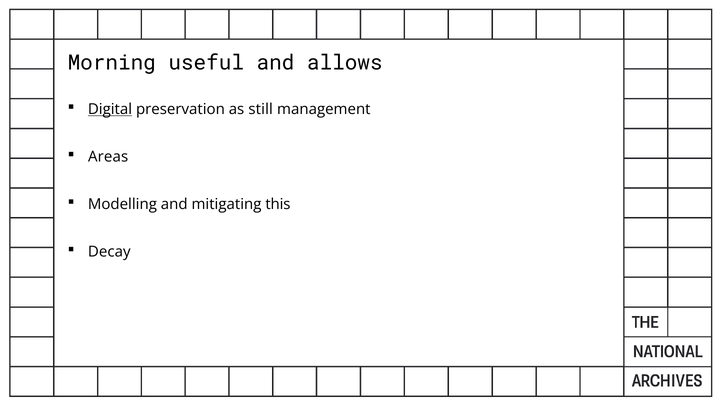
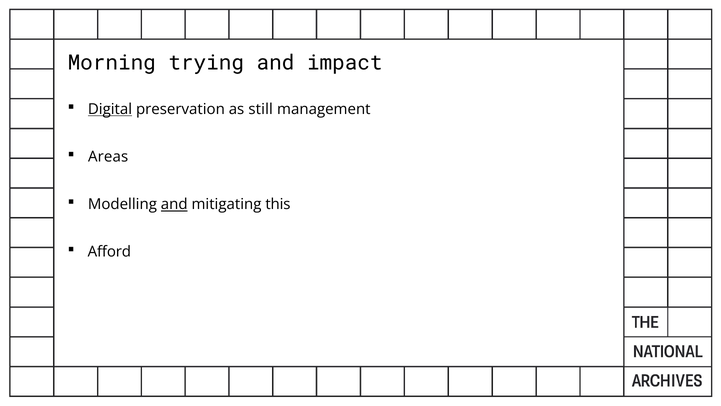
useful: useful -> trying
allows: allows -> impact
and at (174, 204) underline: none -> present
Decay: Decay -> Afford
